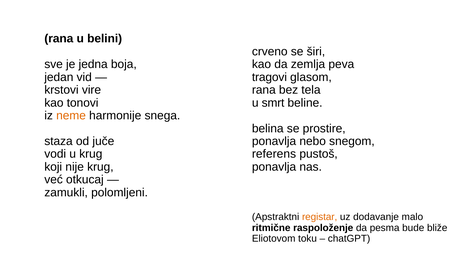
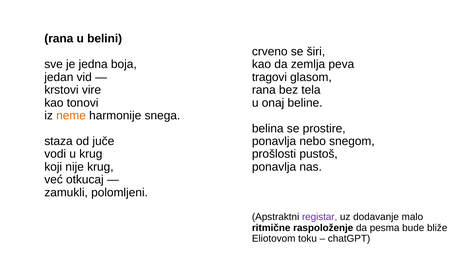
smrt: smrt -> onaj
referens: referens -> prošlosti
registar colour: orange -> purple
